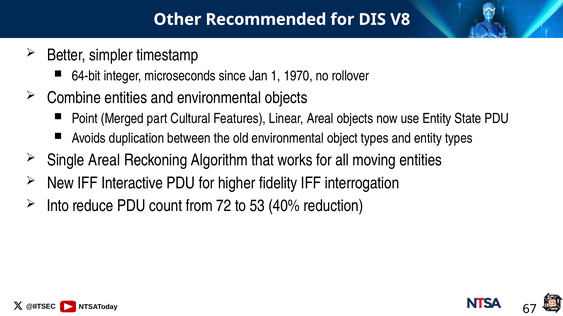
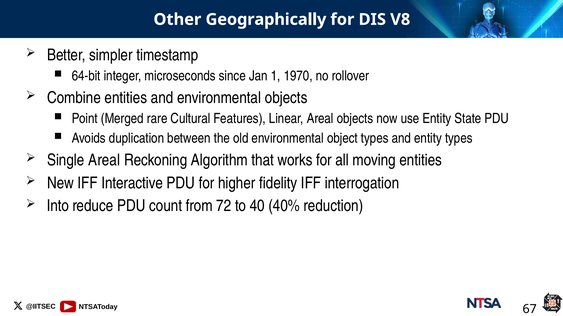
Recommended: Recommended -> Geographically
part: part -> rare
53: 53 -> 40
